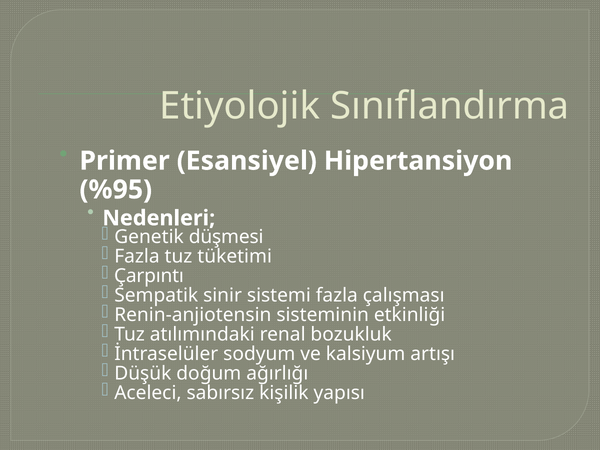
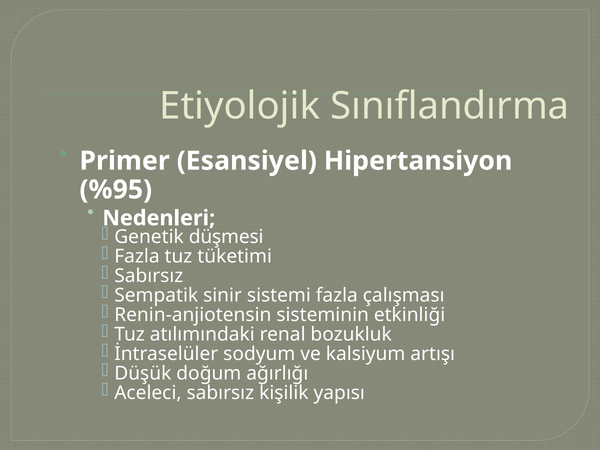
Çarpıntı at (149, 276): Çarpıntı -> Sabırsız
